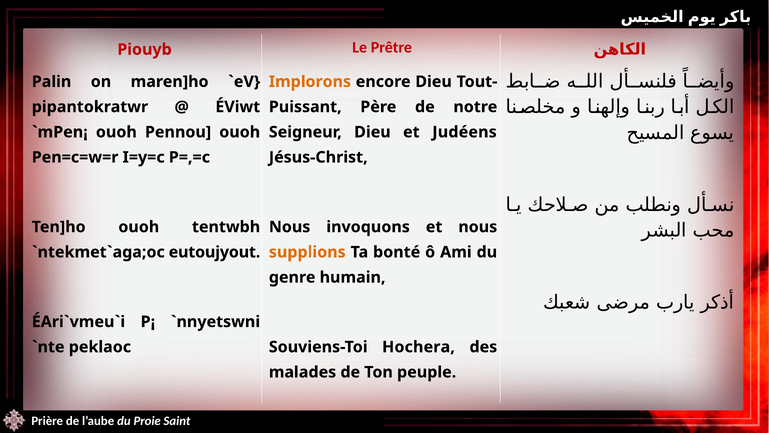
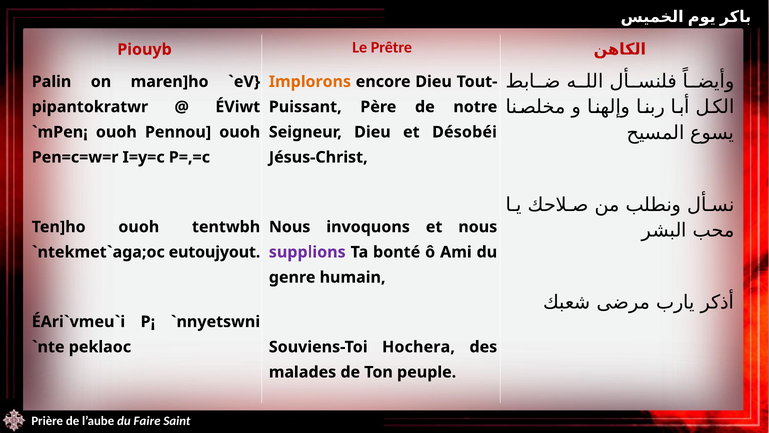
Judéens: Judéens -> Désobéi
supplions colour: orange -> purple
Proie: Proie -> Faire
